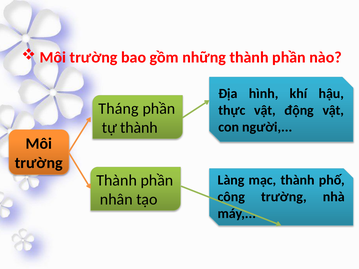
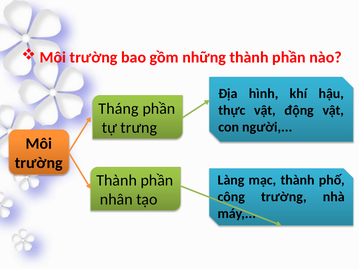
tự thành: thành -> trưng
